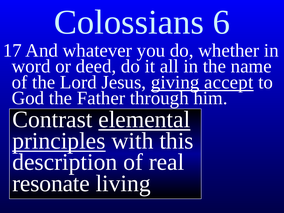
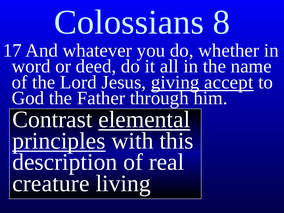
6: 6 -> 8
resonate: resonate -> creature
